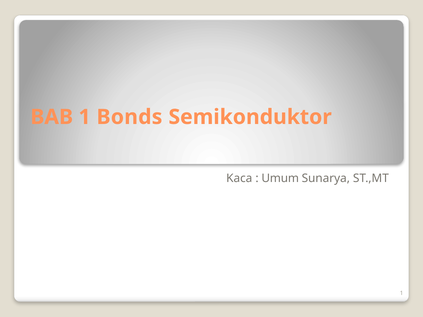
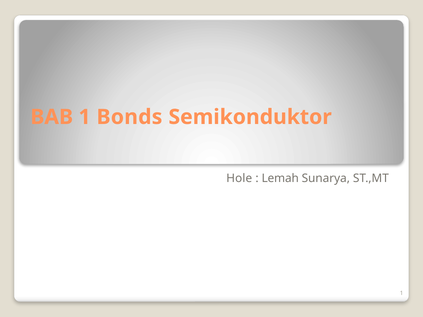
Kaca: Kaca -> Hole
Umum: Umum -> Lemah
